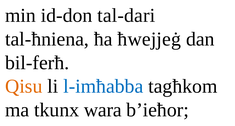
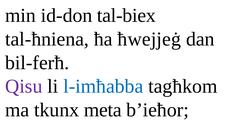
tal-dari: tal-dari -> tal-biex
Qisu colour: orange -> purple
wara: wara -> meta
